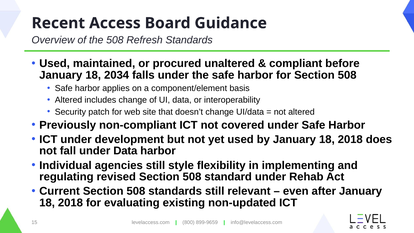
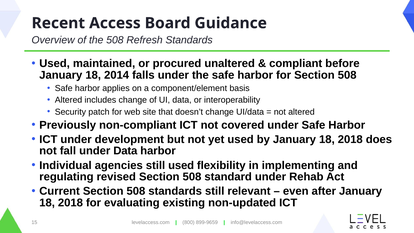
2034: 2034 -> 2014
still style: style -> used
